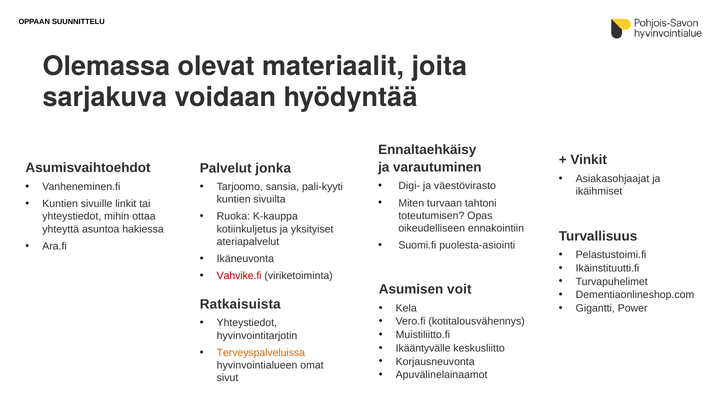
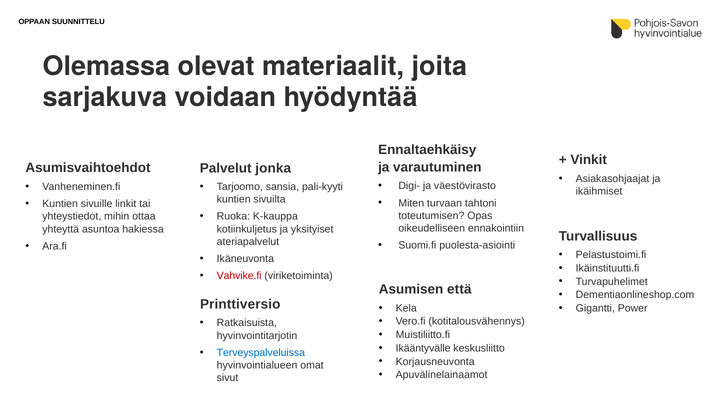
voit: voit -> että
Ratkaisuista: Ratkaisuista -> Printtiversio
Yhteystiedot at (247, 323): Yhteystiedot -> Ratkaisuista
Terveyspalveluissa colour: orange -> blue
